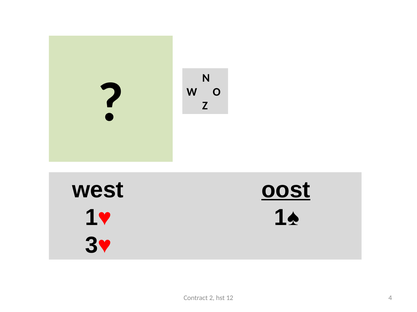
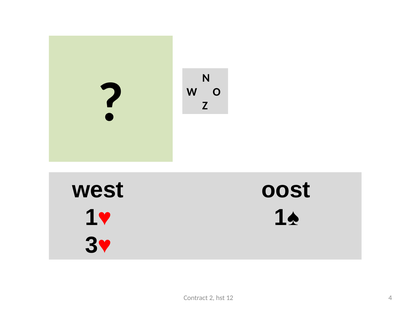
oost underline: present -> none
